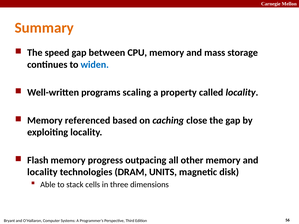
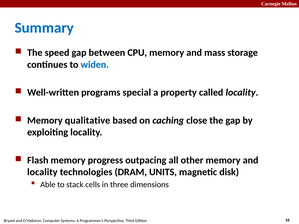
Summary colour: orange -> blue
scaling: scaling -> special
referenced: referenced -> qualitative
